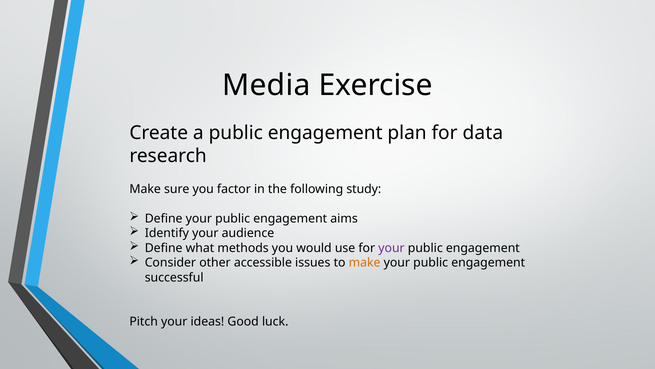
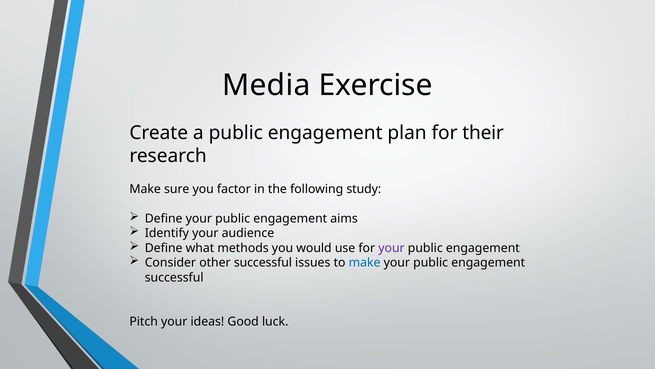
data: data -> their
other accessible: accessible -> successful
make at (365, 262) colour: orange -> blue
